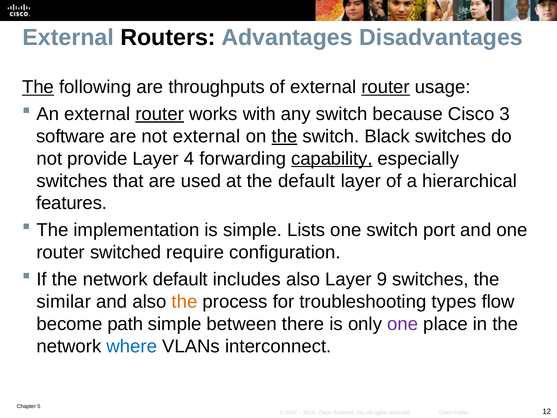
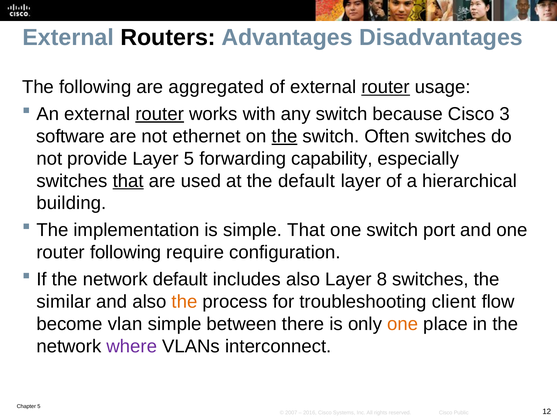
The at (38, 87) underline: present -> none
throughputs: throughputs -> aggregated
not external: external -> ethernet
Black: Black -> Often
Layer 4: 4 -> 5
capability underline: present -> none
that at (128, 181) underline: none -> present
features: features -> building
simple Lists: Lists -> That
router switched: switched -> following
9: 9 -> 8
types: types -> client
path: path -> vlan
one at (403, 324) colour: purple -> orange
where colour: blue -> purple
